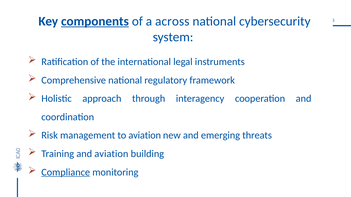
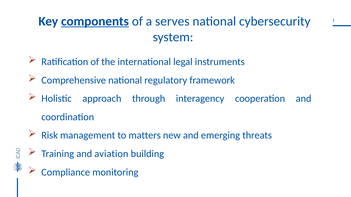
across: across -> serves
to aviation: aviation -> matters
Compliance underline: present -> none
